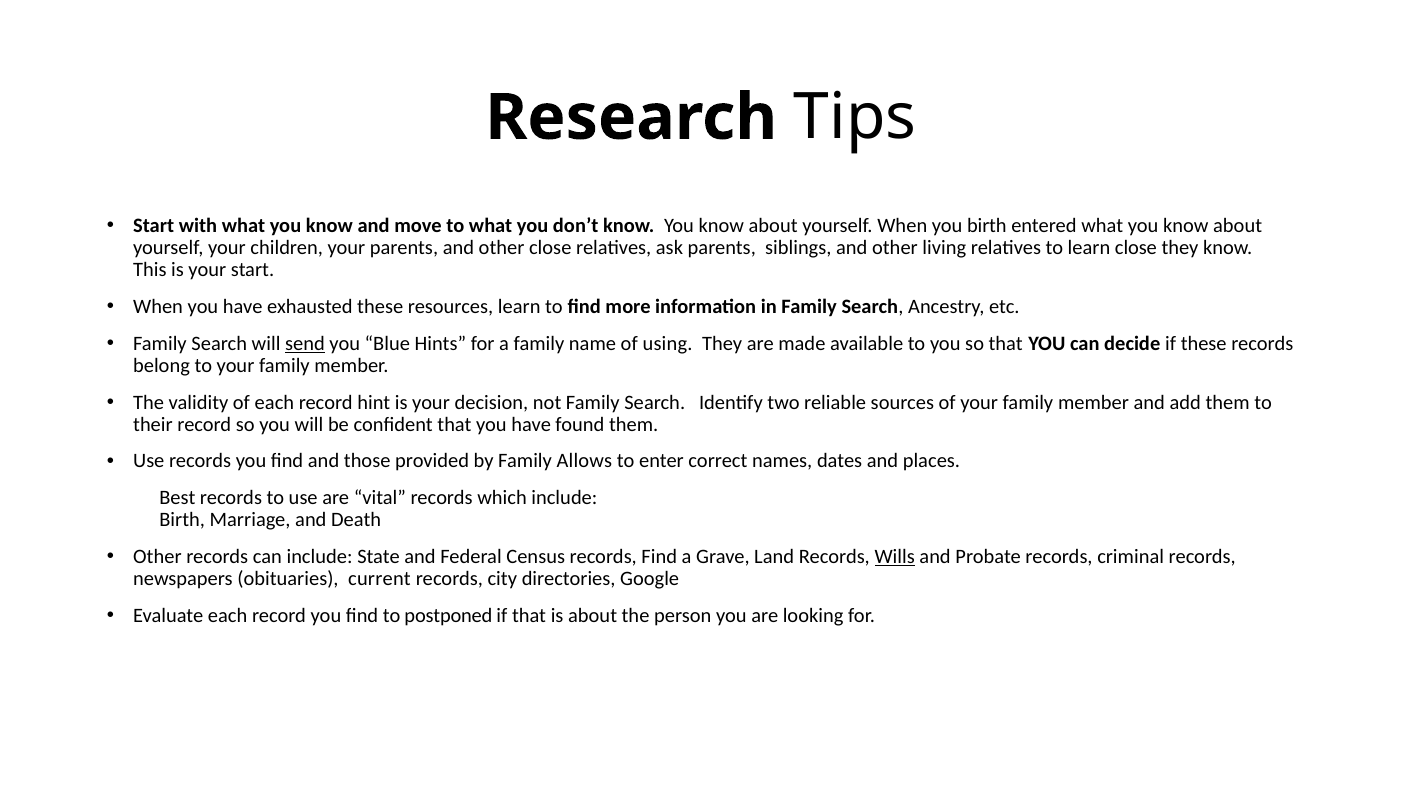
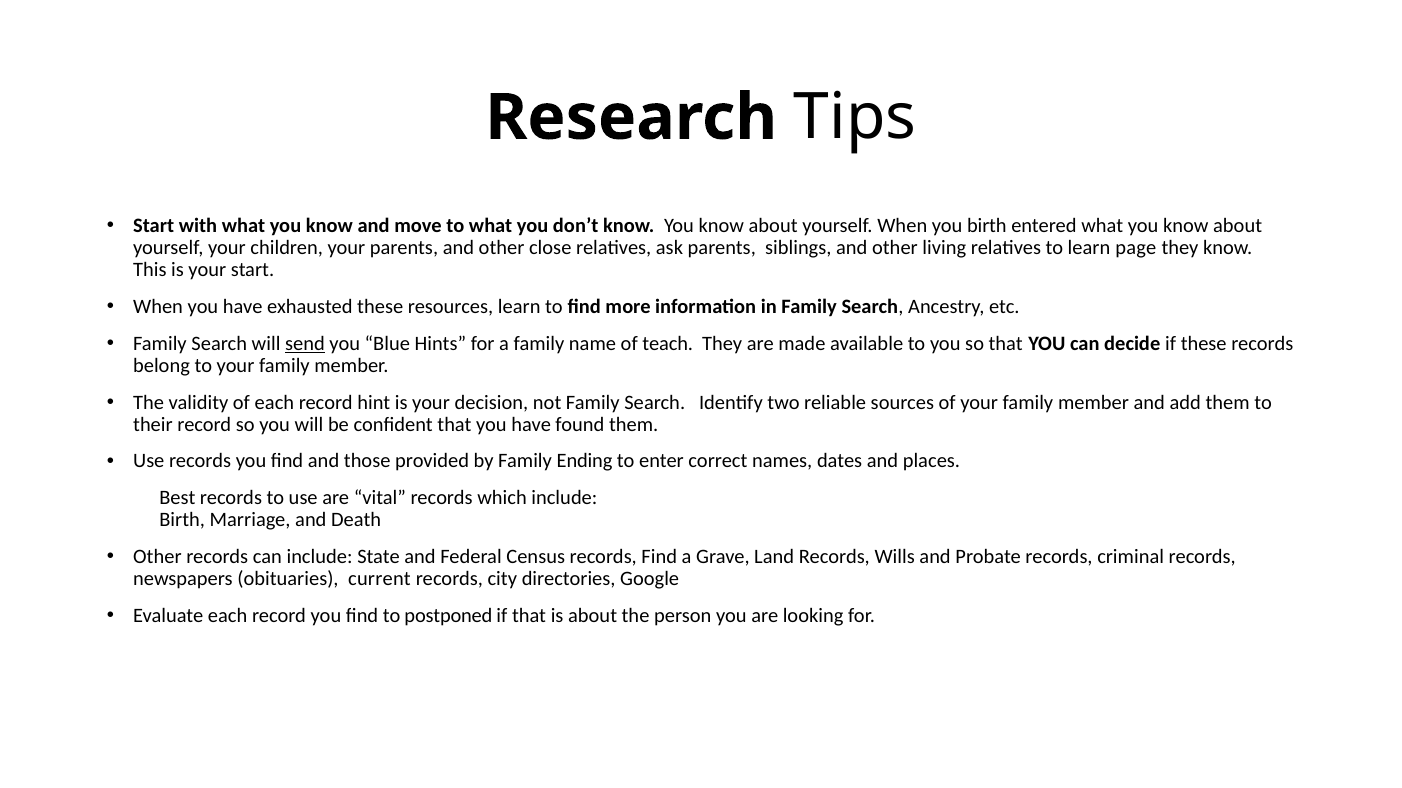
learn close: close -> page
using: using -> teach
Allows: Allows -> Ending
Wills underline: present -> none
